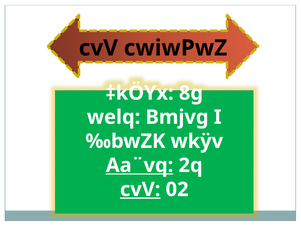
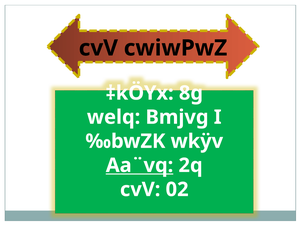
cvV at (140, 189) underline: present -> none
